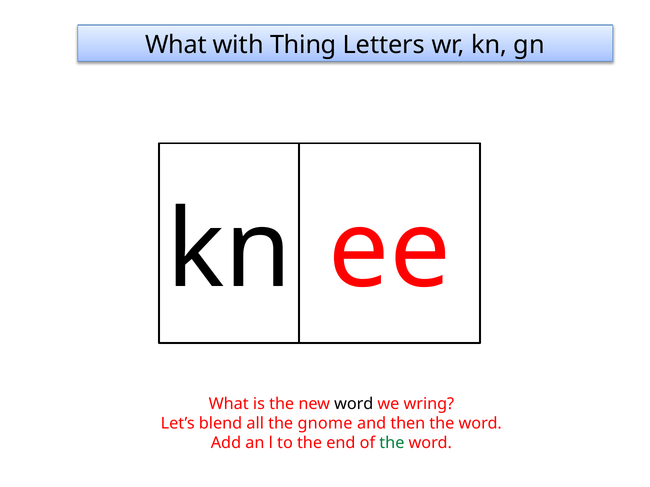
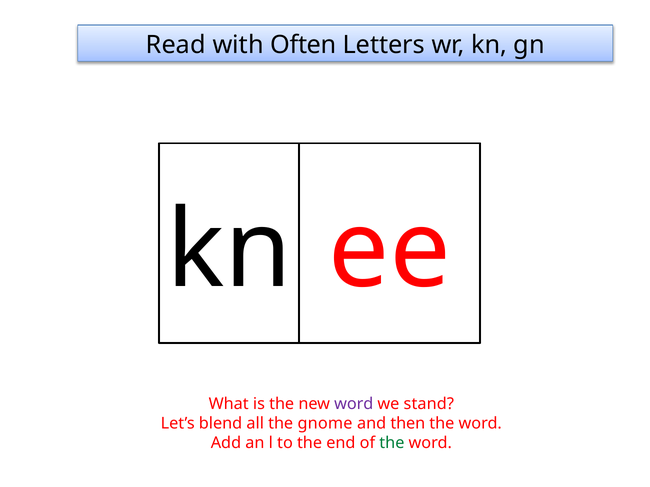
What at (176, 45): What -> Read
Thing: Thing -> Often
word at (354, 404) colour: black -> purple
wring: wring -> stand
